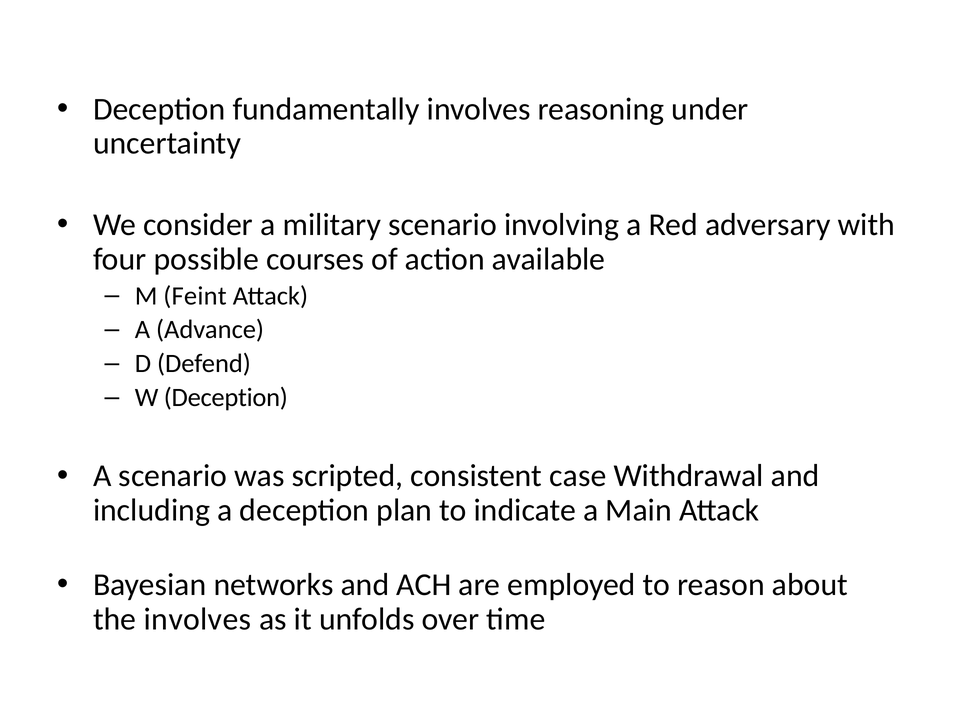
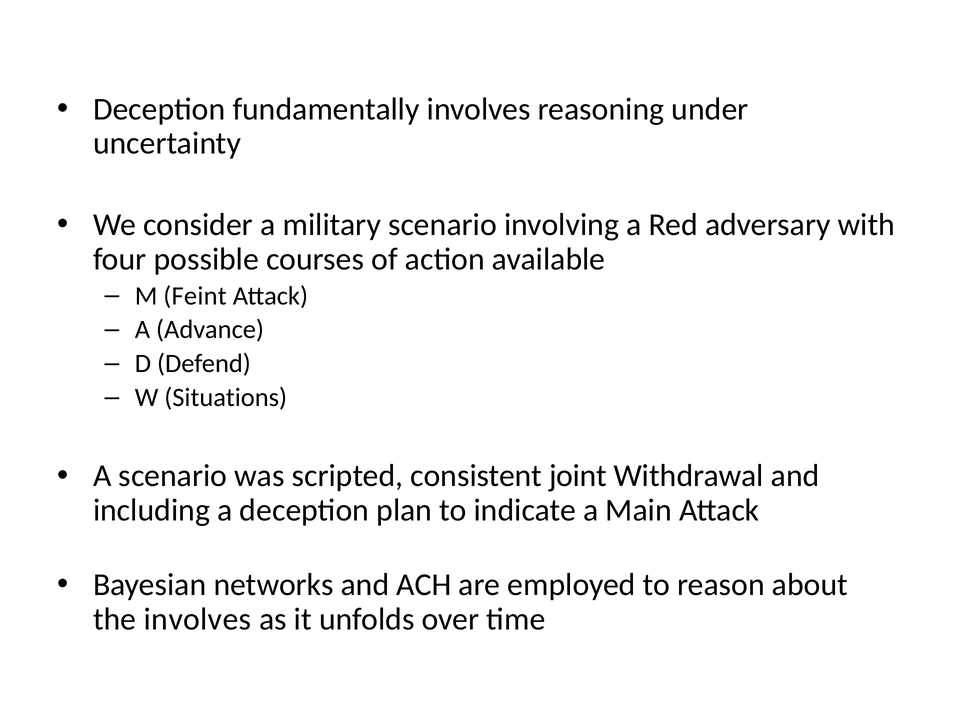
W Deception: Deception -> Situations
case: case -> joint
